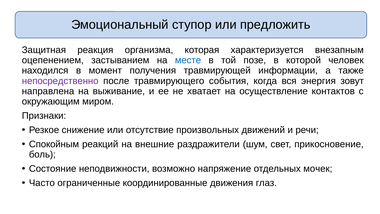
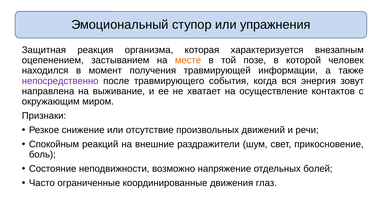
предложить: предложить -> упражнения
месте colour: blue -> orange
мочек: мочек -> болей
